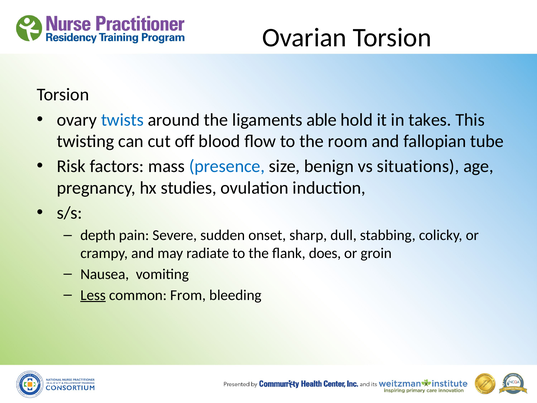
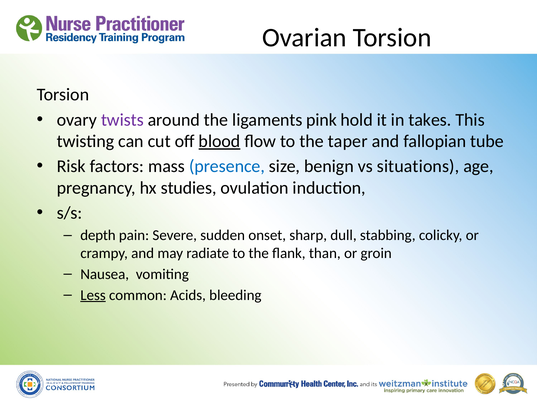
twists colour: blue -> purple
able: able -> pink
blood underline: none -> present
room: room -> taper
does: does -> than
From: From -> Acids
